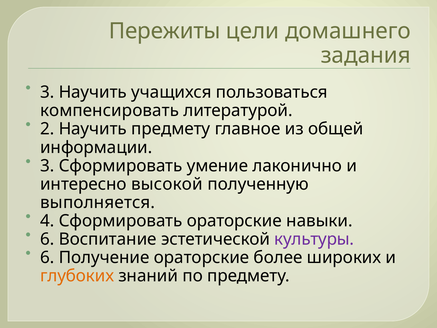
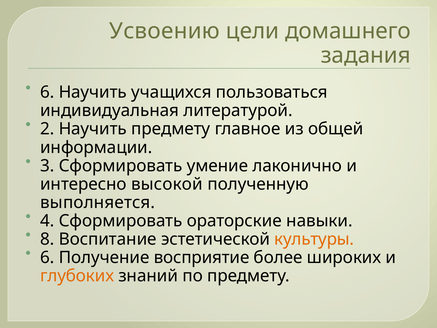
Пережиты: Пережиты -> Усвоению
3 at (47, 92): 3 -> 6
компенсировать: компенсировать -> индивидуальная
6 at (47, 239): 6 -> 8
культуры colour: purple -> orange
Получение ораторские: ораторские -> восприятие
